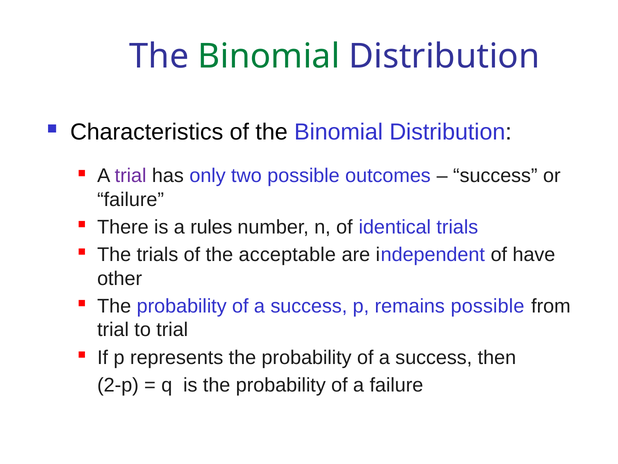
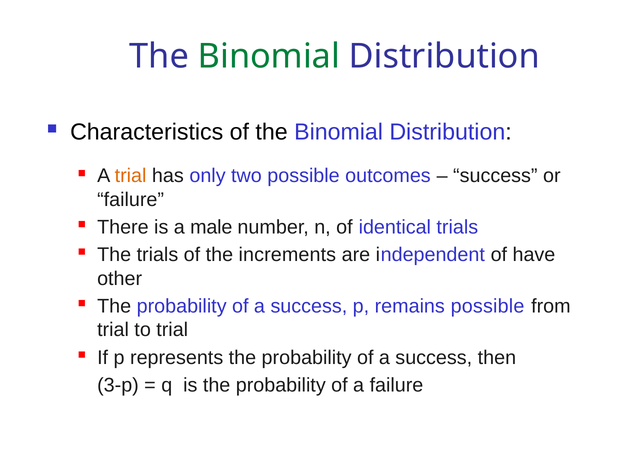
trial at (131, 176) colour: purple -> orange
rules: rules -> male
acceptable: acceptable -> increments
2-p: 2-p -> 3-p
